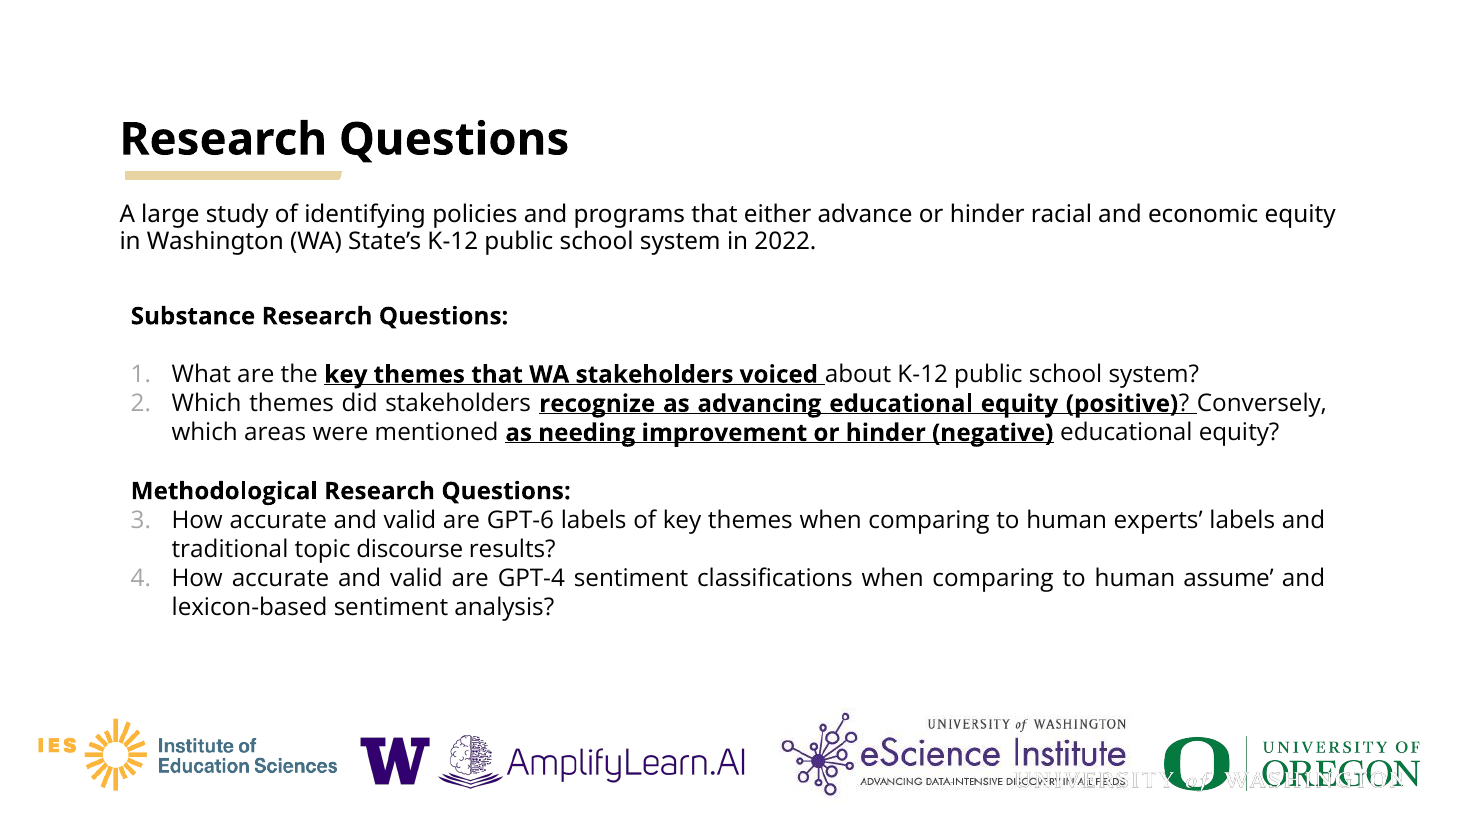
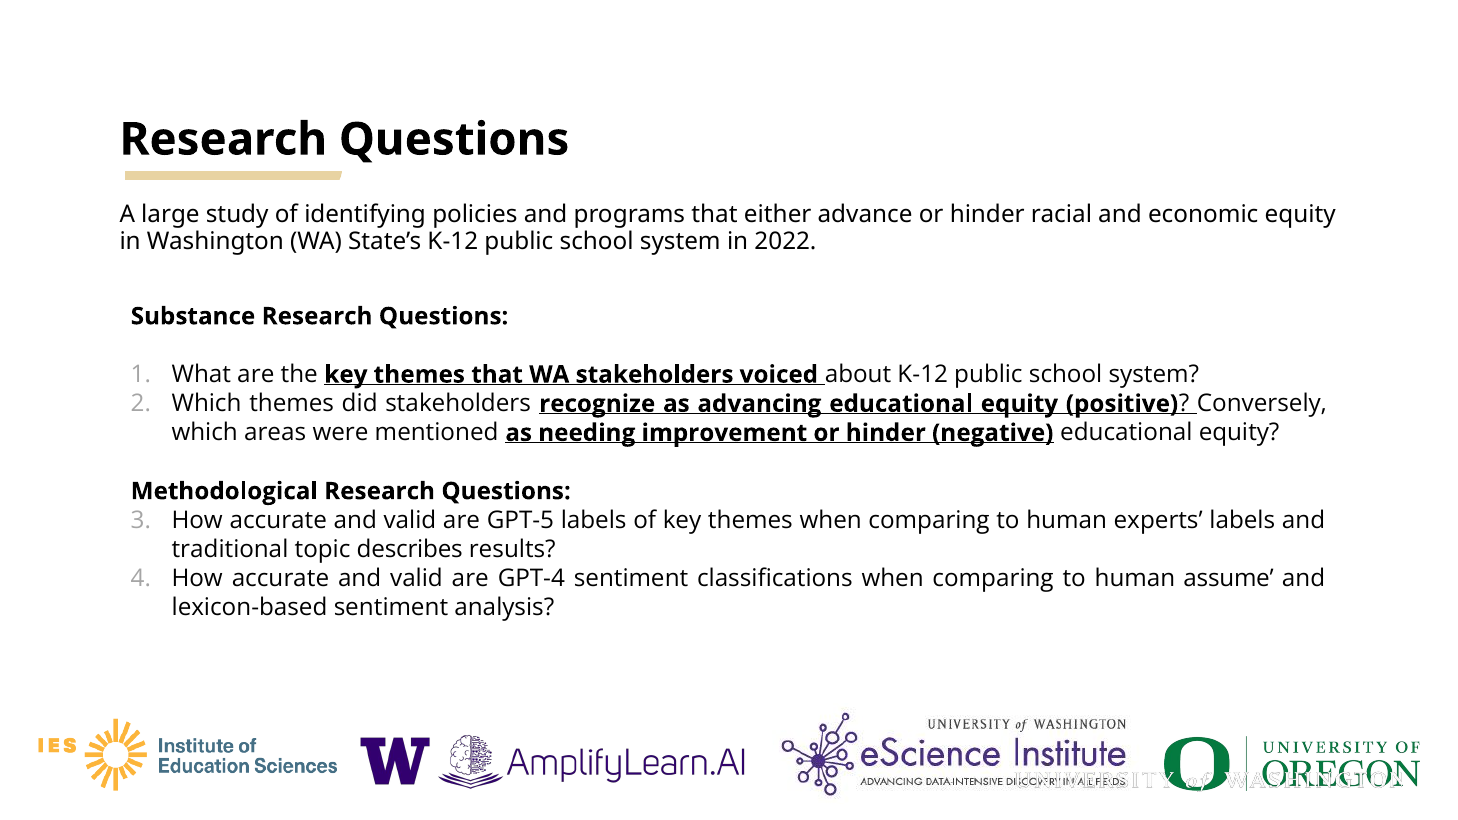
GPT-6: GPT-6 -> GPT-5
discourse: discourse -> describes
